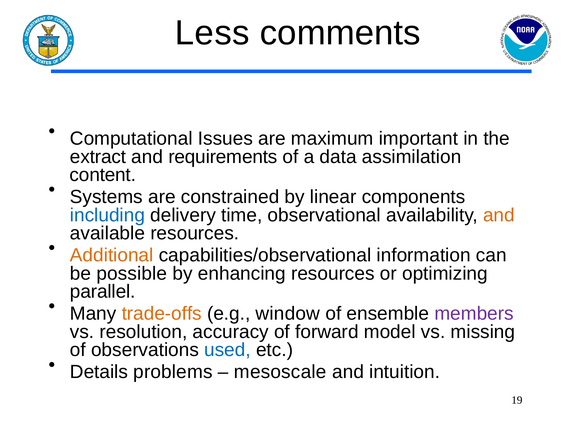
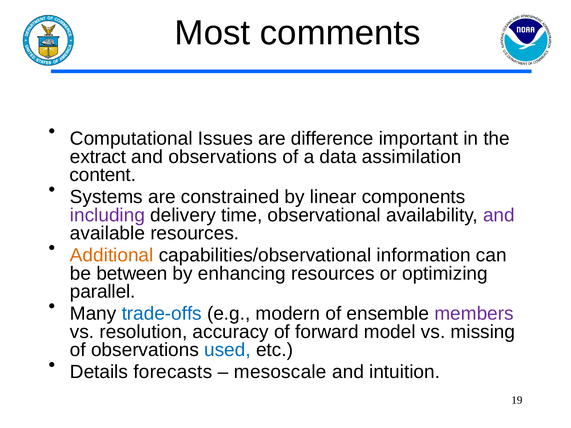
Less: Less -> Most
maximum: maximum -> difference
and requirements: requirements -> observations
including colour: blue -> purple
and at (499, 215) colour: orange -> purple
possible: possible -> between
trade-offs colour: orange -> blue
window: window -> modern
problems: problems -> forecasts
